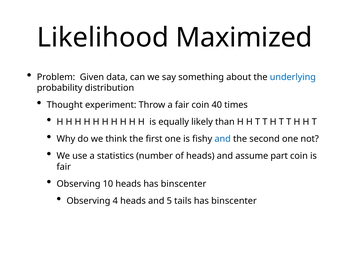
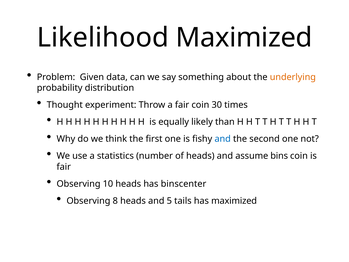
underlying colour: blue -> orange
40: 40 -> 30
part: part -> bins
4: 4 -> 8
tails has binscenter: binscenter -> maximized
